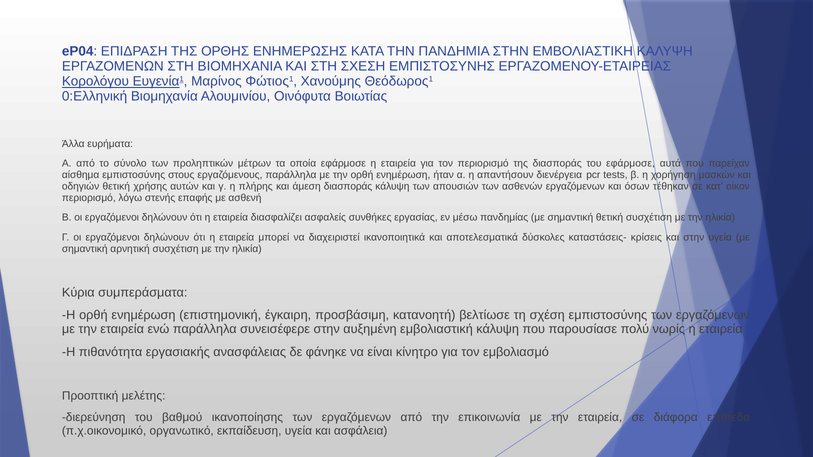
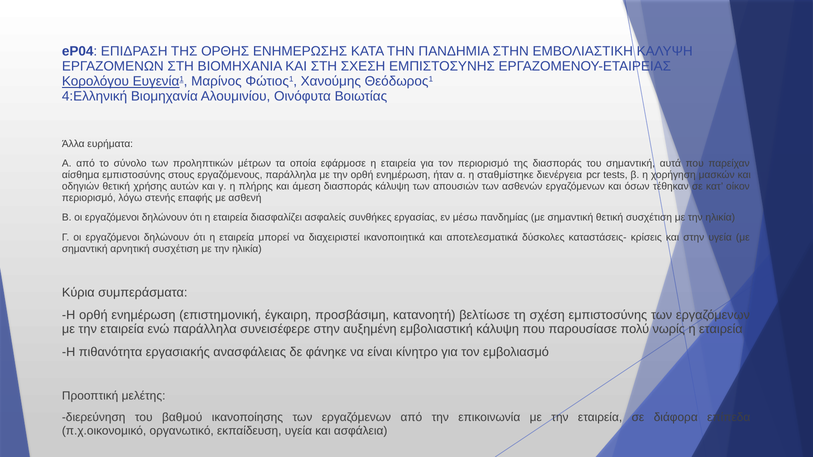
0:Ελληνική: 0:Ελληνική -> 4:Ελληνική
του εφάρμοσε: εφάρμοσε -> σημαντική
απαντήσουν: απαντήσουν -> σταθμίστηκε
